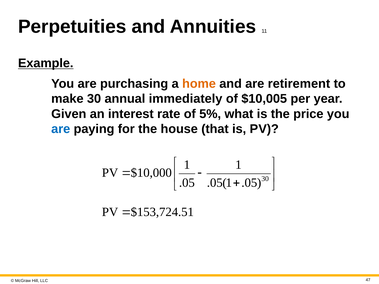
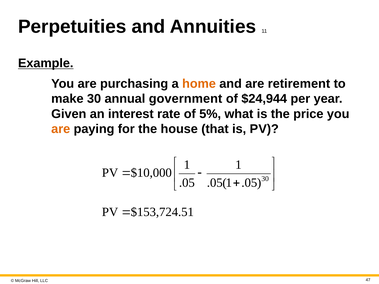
immediately: immediately -> government
$10,005: $10,005 -> $24,944
are at (61, 129) colour: blue -> orange
